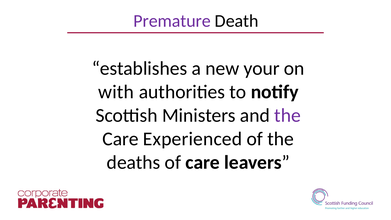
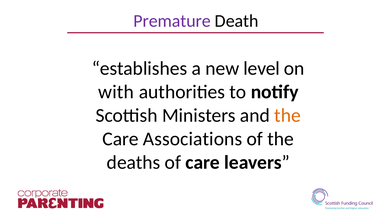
your: your -> level
the at (287, 115) colour: purple -> orange
Experienced: Experienced -> Associations
